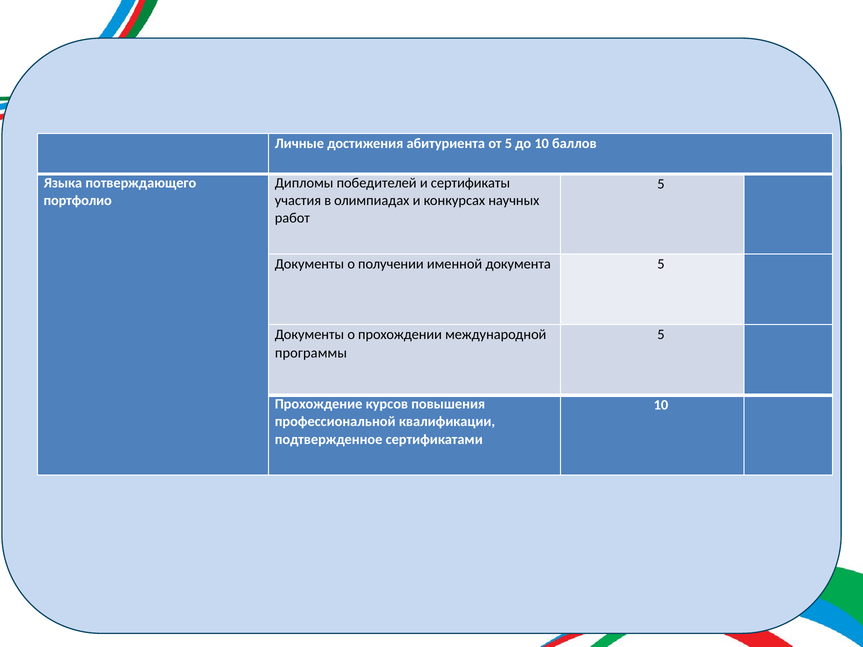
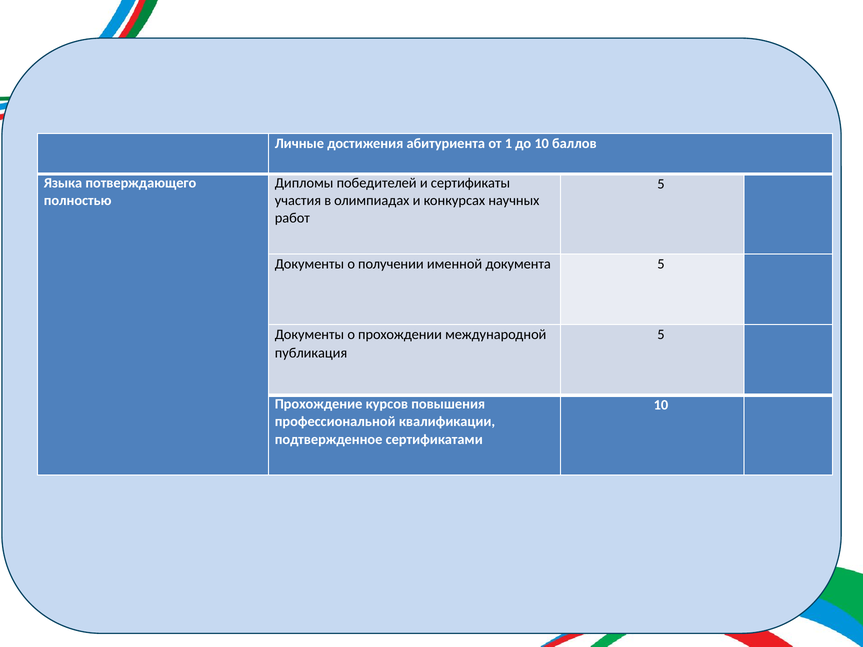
от 5: 5 -> 1
портфолио: портфолио -> полностью
программы: программы -> публикация
